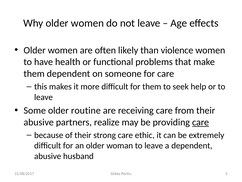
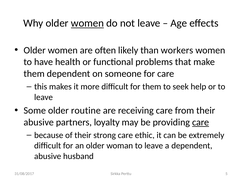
women at (87, 23) underline: none -> present
violence: violence -> workers
realize: realize -> loyalty
